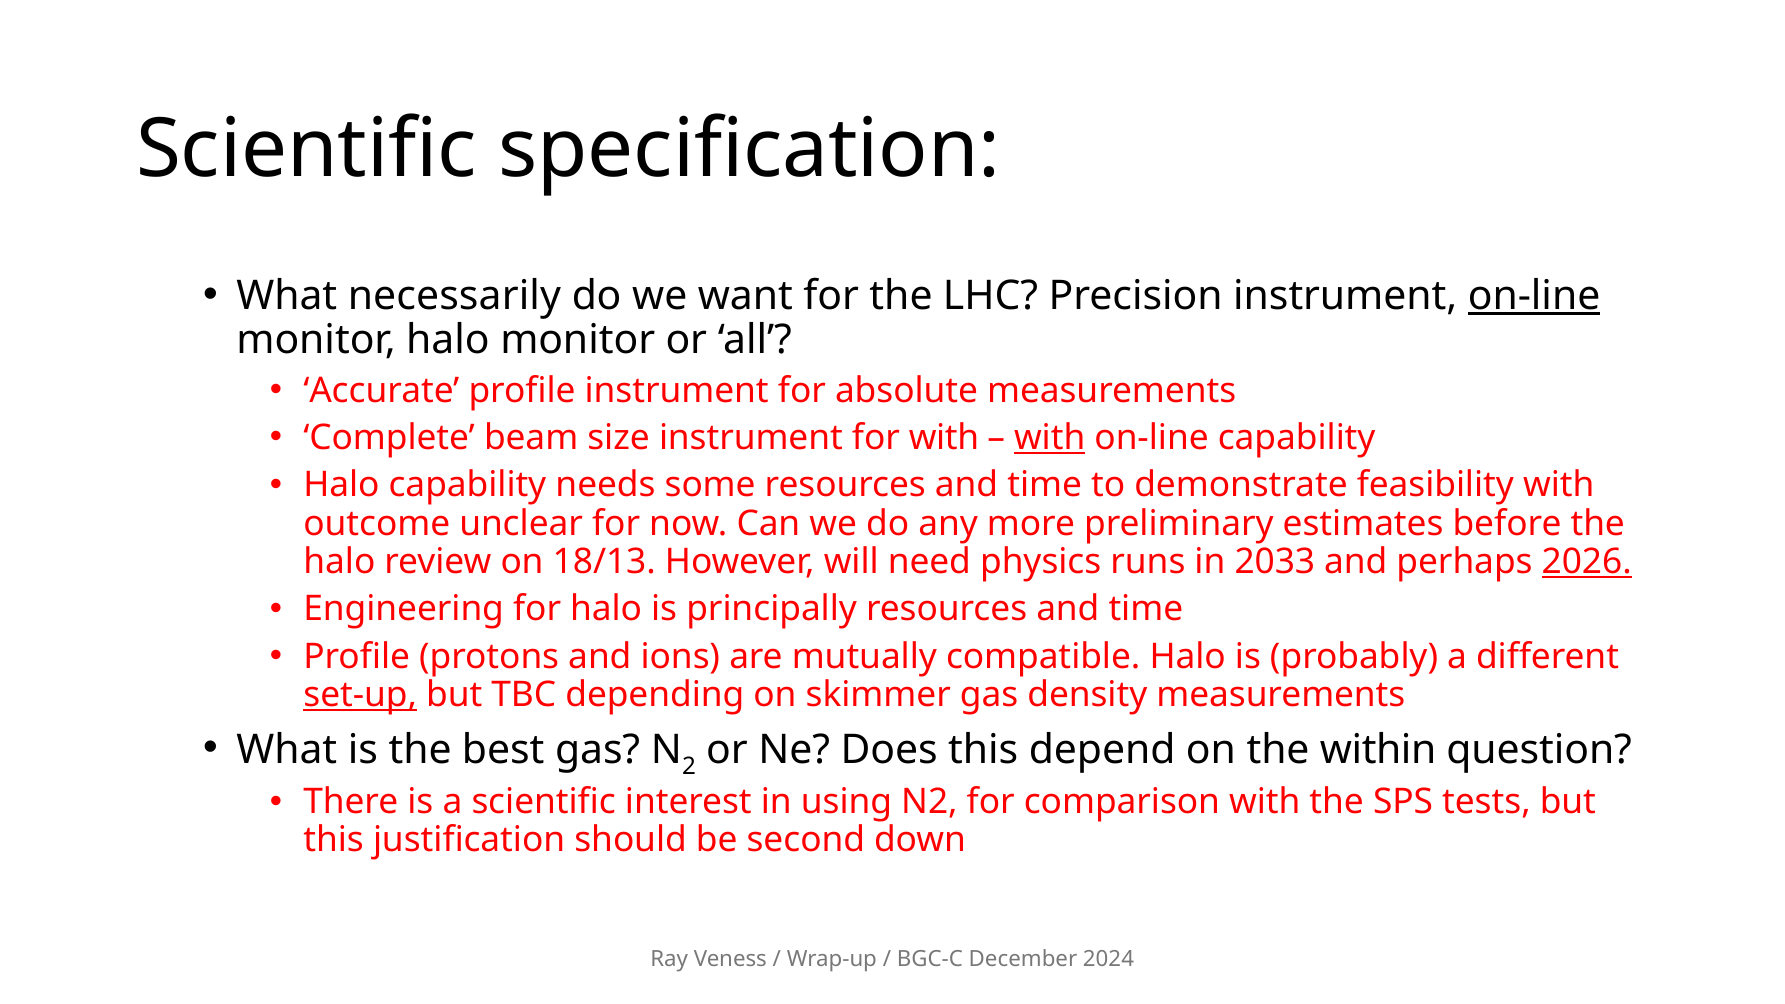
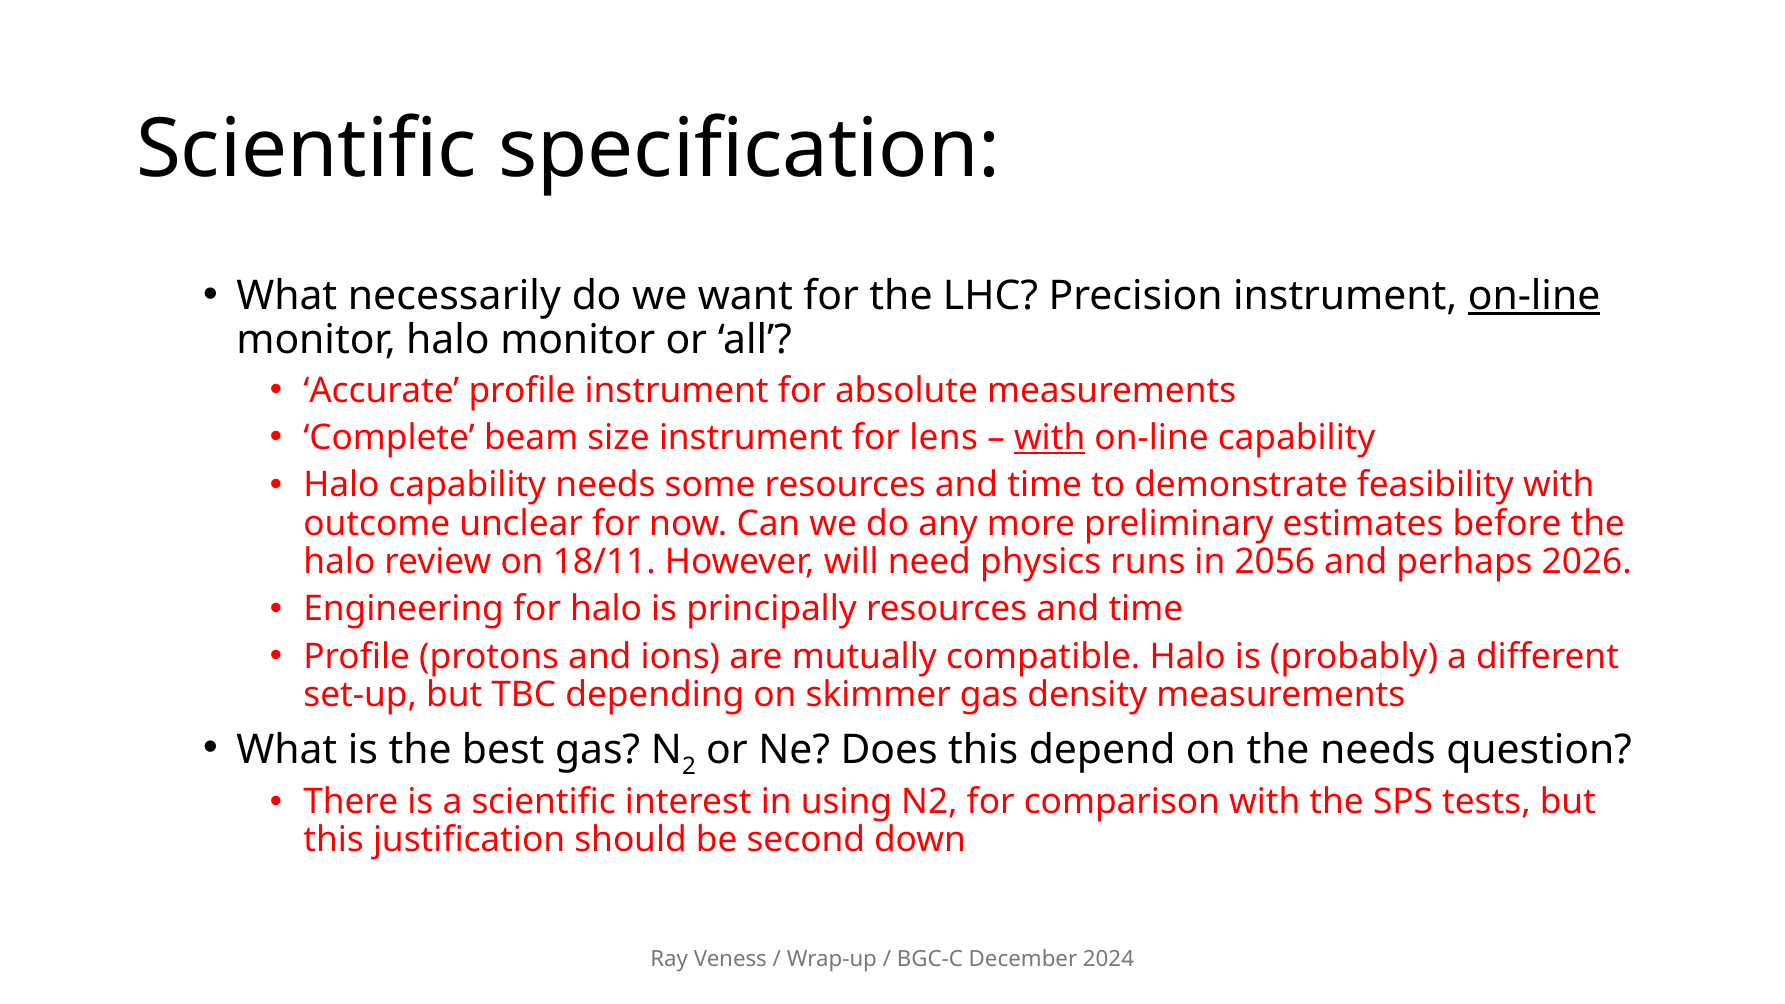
for with: with -> lens
18/13: 18/13 -> 18/11
2033: 2033 -> 2056
2026 underline: present -> none
set-up underline: present -> none
the within: within -> needs
